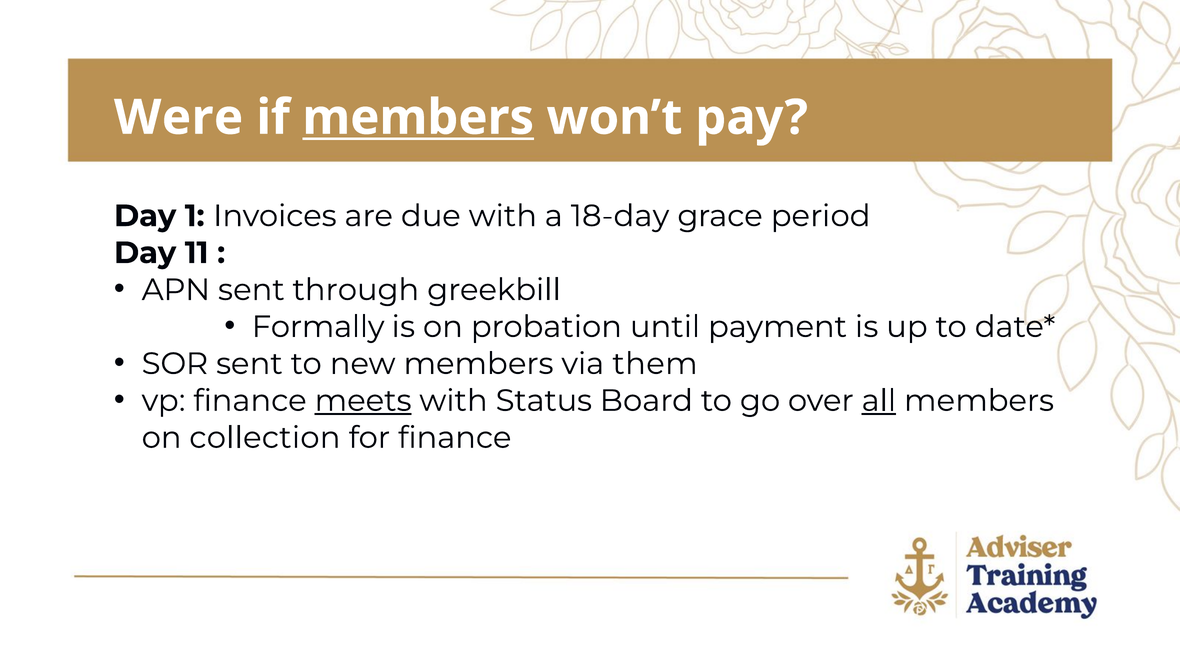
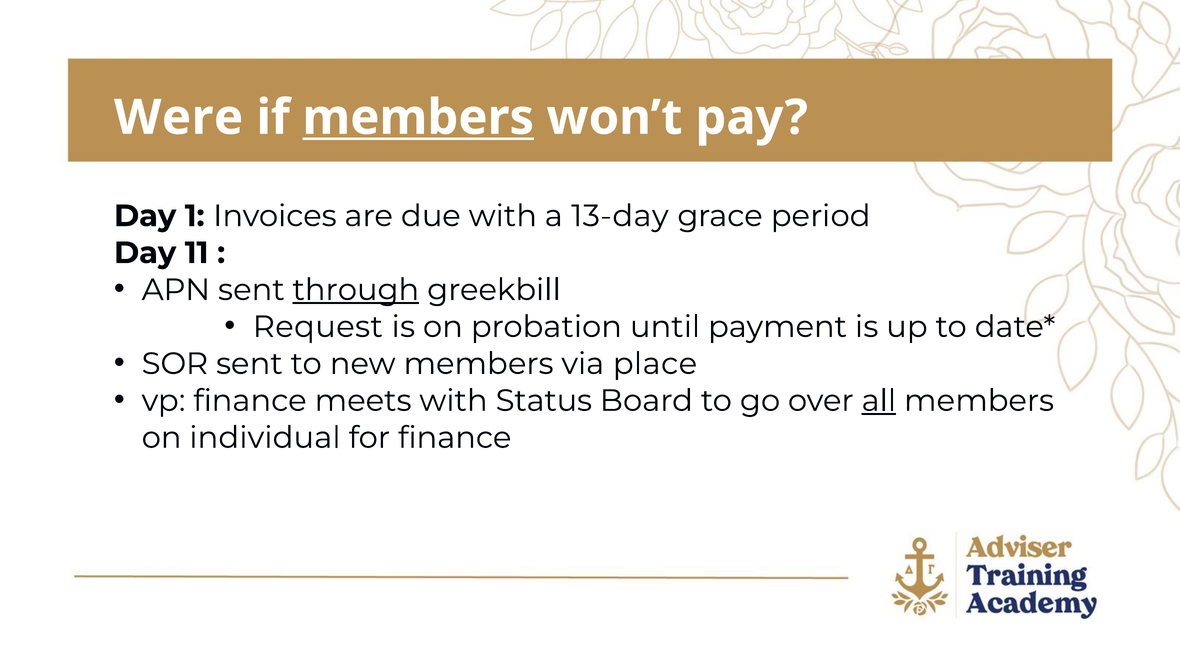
18-day: 18-day -> 13-day
through underline: none -> present
Formally: Formally -> Request
them: them -> place
meets underline: present -> none
collection: collection -> individual
